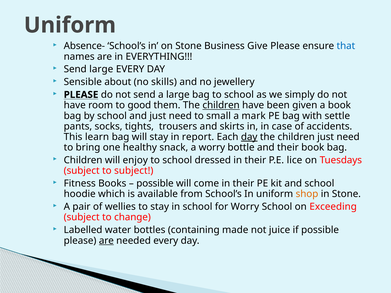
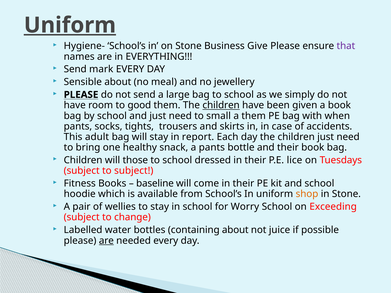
Uniform at (70, 25) underline: none -> present
Absence-: Absence- -> Hygiene-
that colour: blue -> purple
Send large: large -> mark
skills: skills -> meal
a mark: mark -> them
settle: settle -> when
learn: learn -> adult
day at (249, 137) underline: present -> none
a worry: worry -> pants
enjoy: enjoy -> those
possible at (155, 184): possible -> baseline
containing made: made -> about
